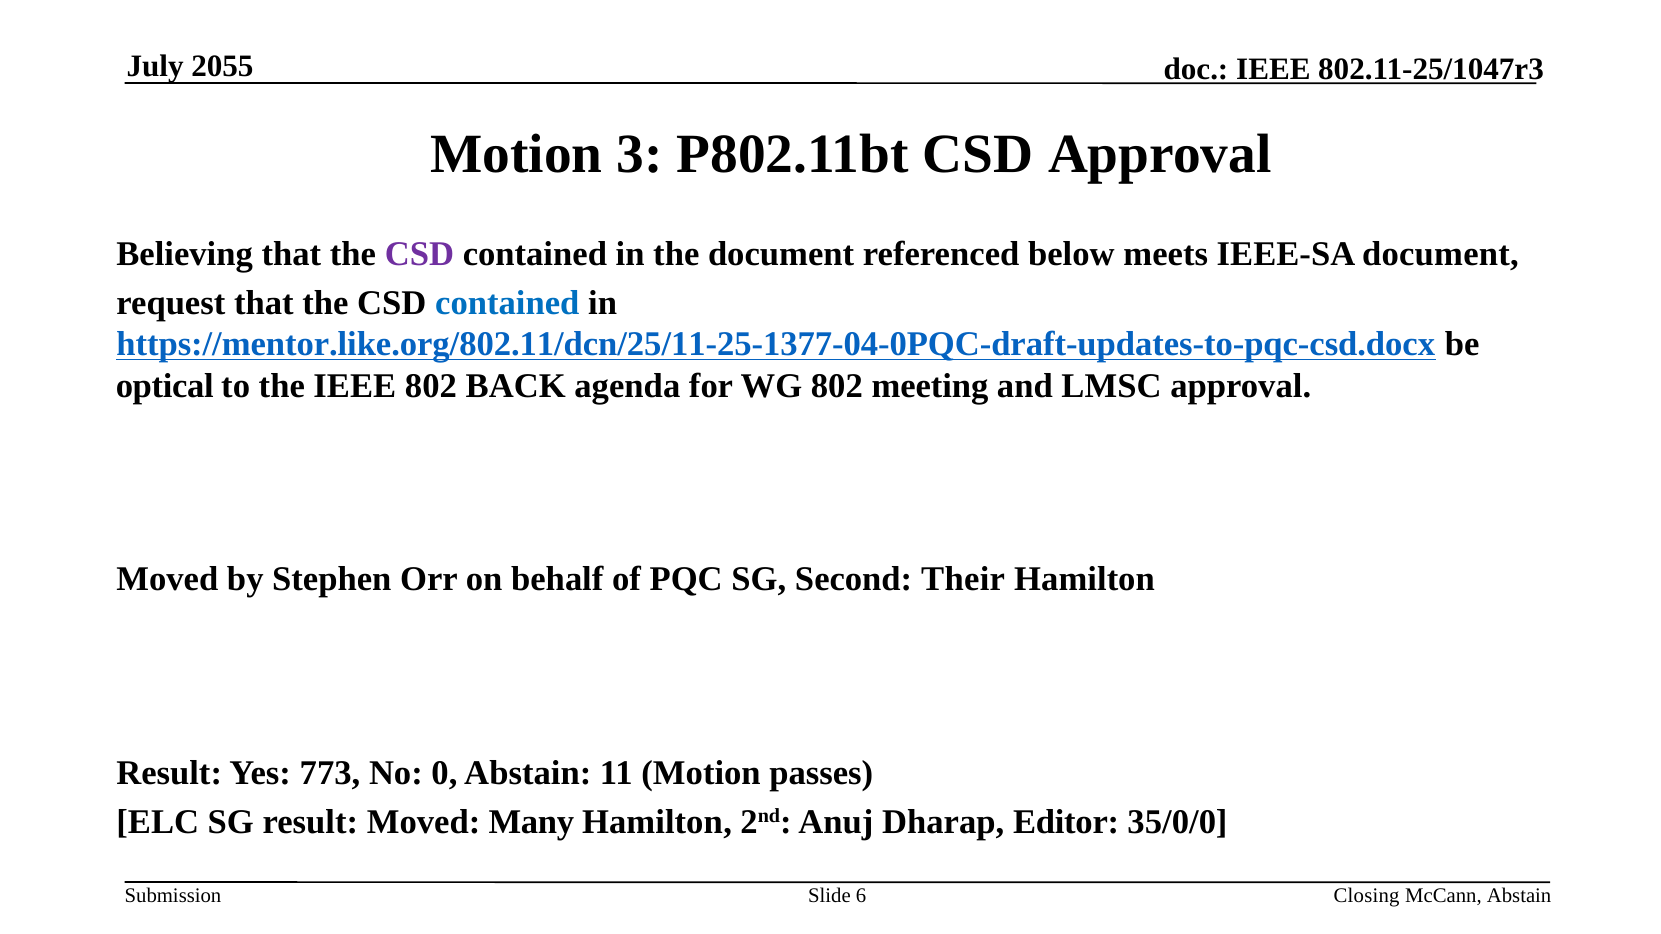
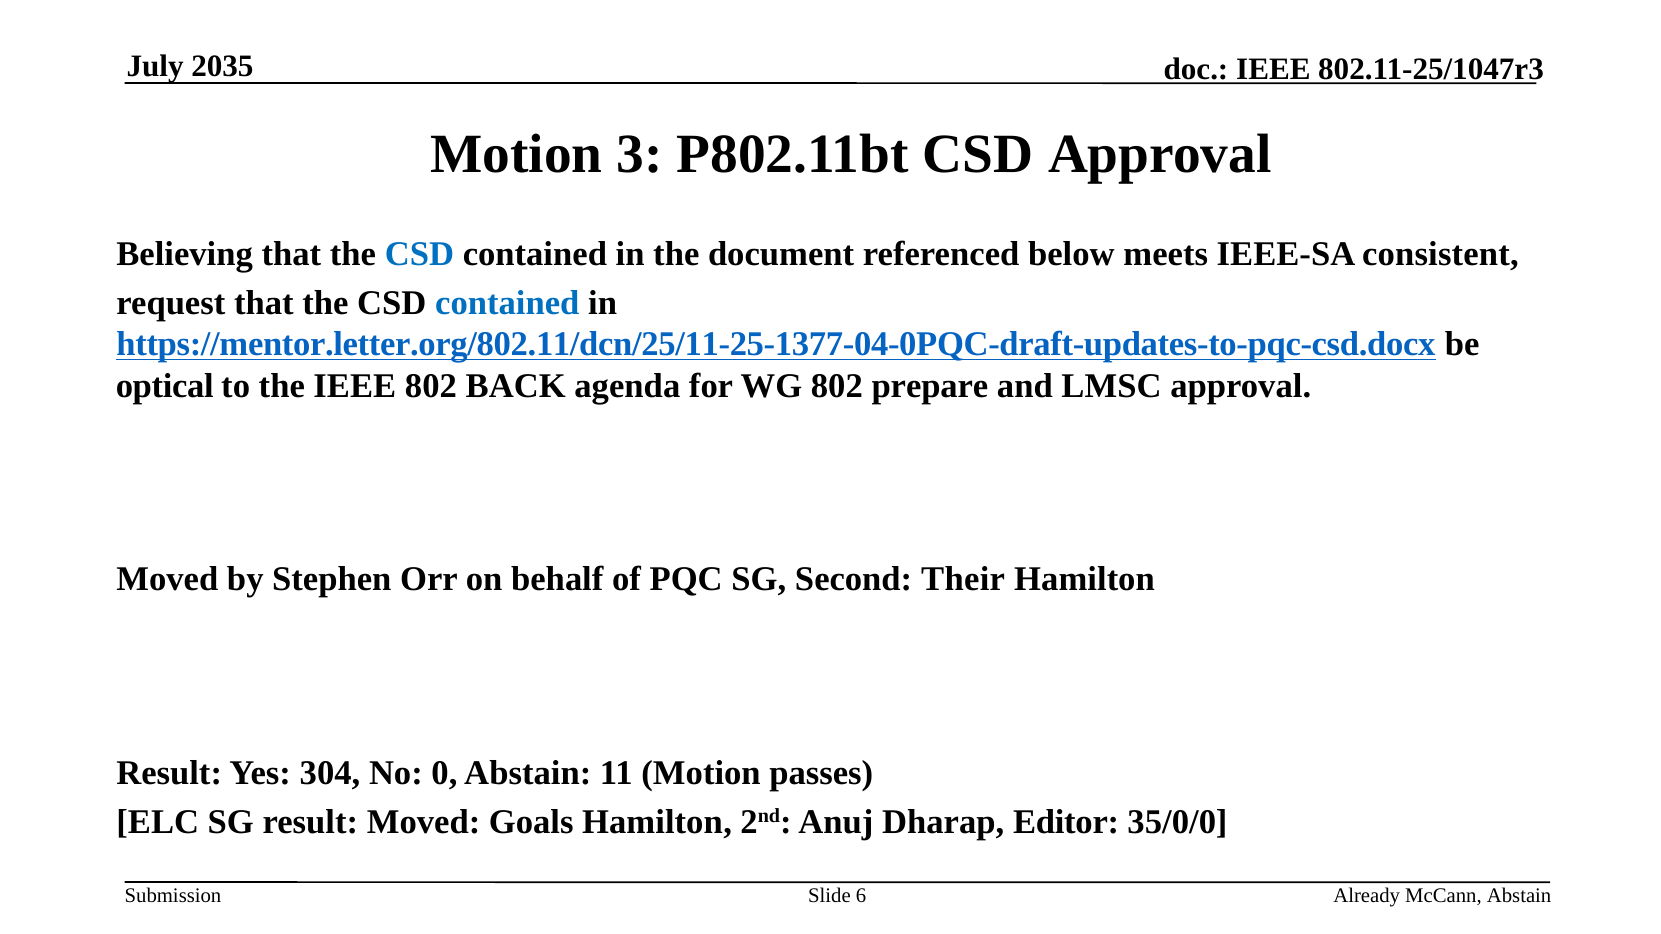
2055: 2055 -> 2035
CSD at (419, 254) colour: purple -> blue
IEEE-SA document: document -> consistent
https://mentor.like.org/802.11/dcn/25/11-25-1377-04-0PQC-draft-updates-to-pqc-csd.docx: https://mentor.like.org/802.11/dcn/25/11-25-1377-04-0PQC-draft-updates-to-pqc-csd.docx -> https://mentor.letter.org/802.11/dcn/25/11-25-1377-04-0PQC-draft-updates-to-pqc-csd.docx
meeting: meeting -> prepare
773: 773 -> 304
Many: Many -> Goals
Closing: Closing -> Already
